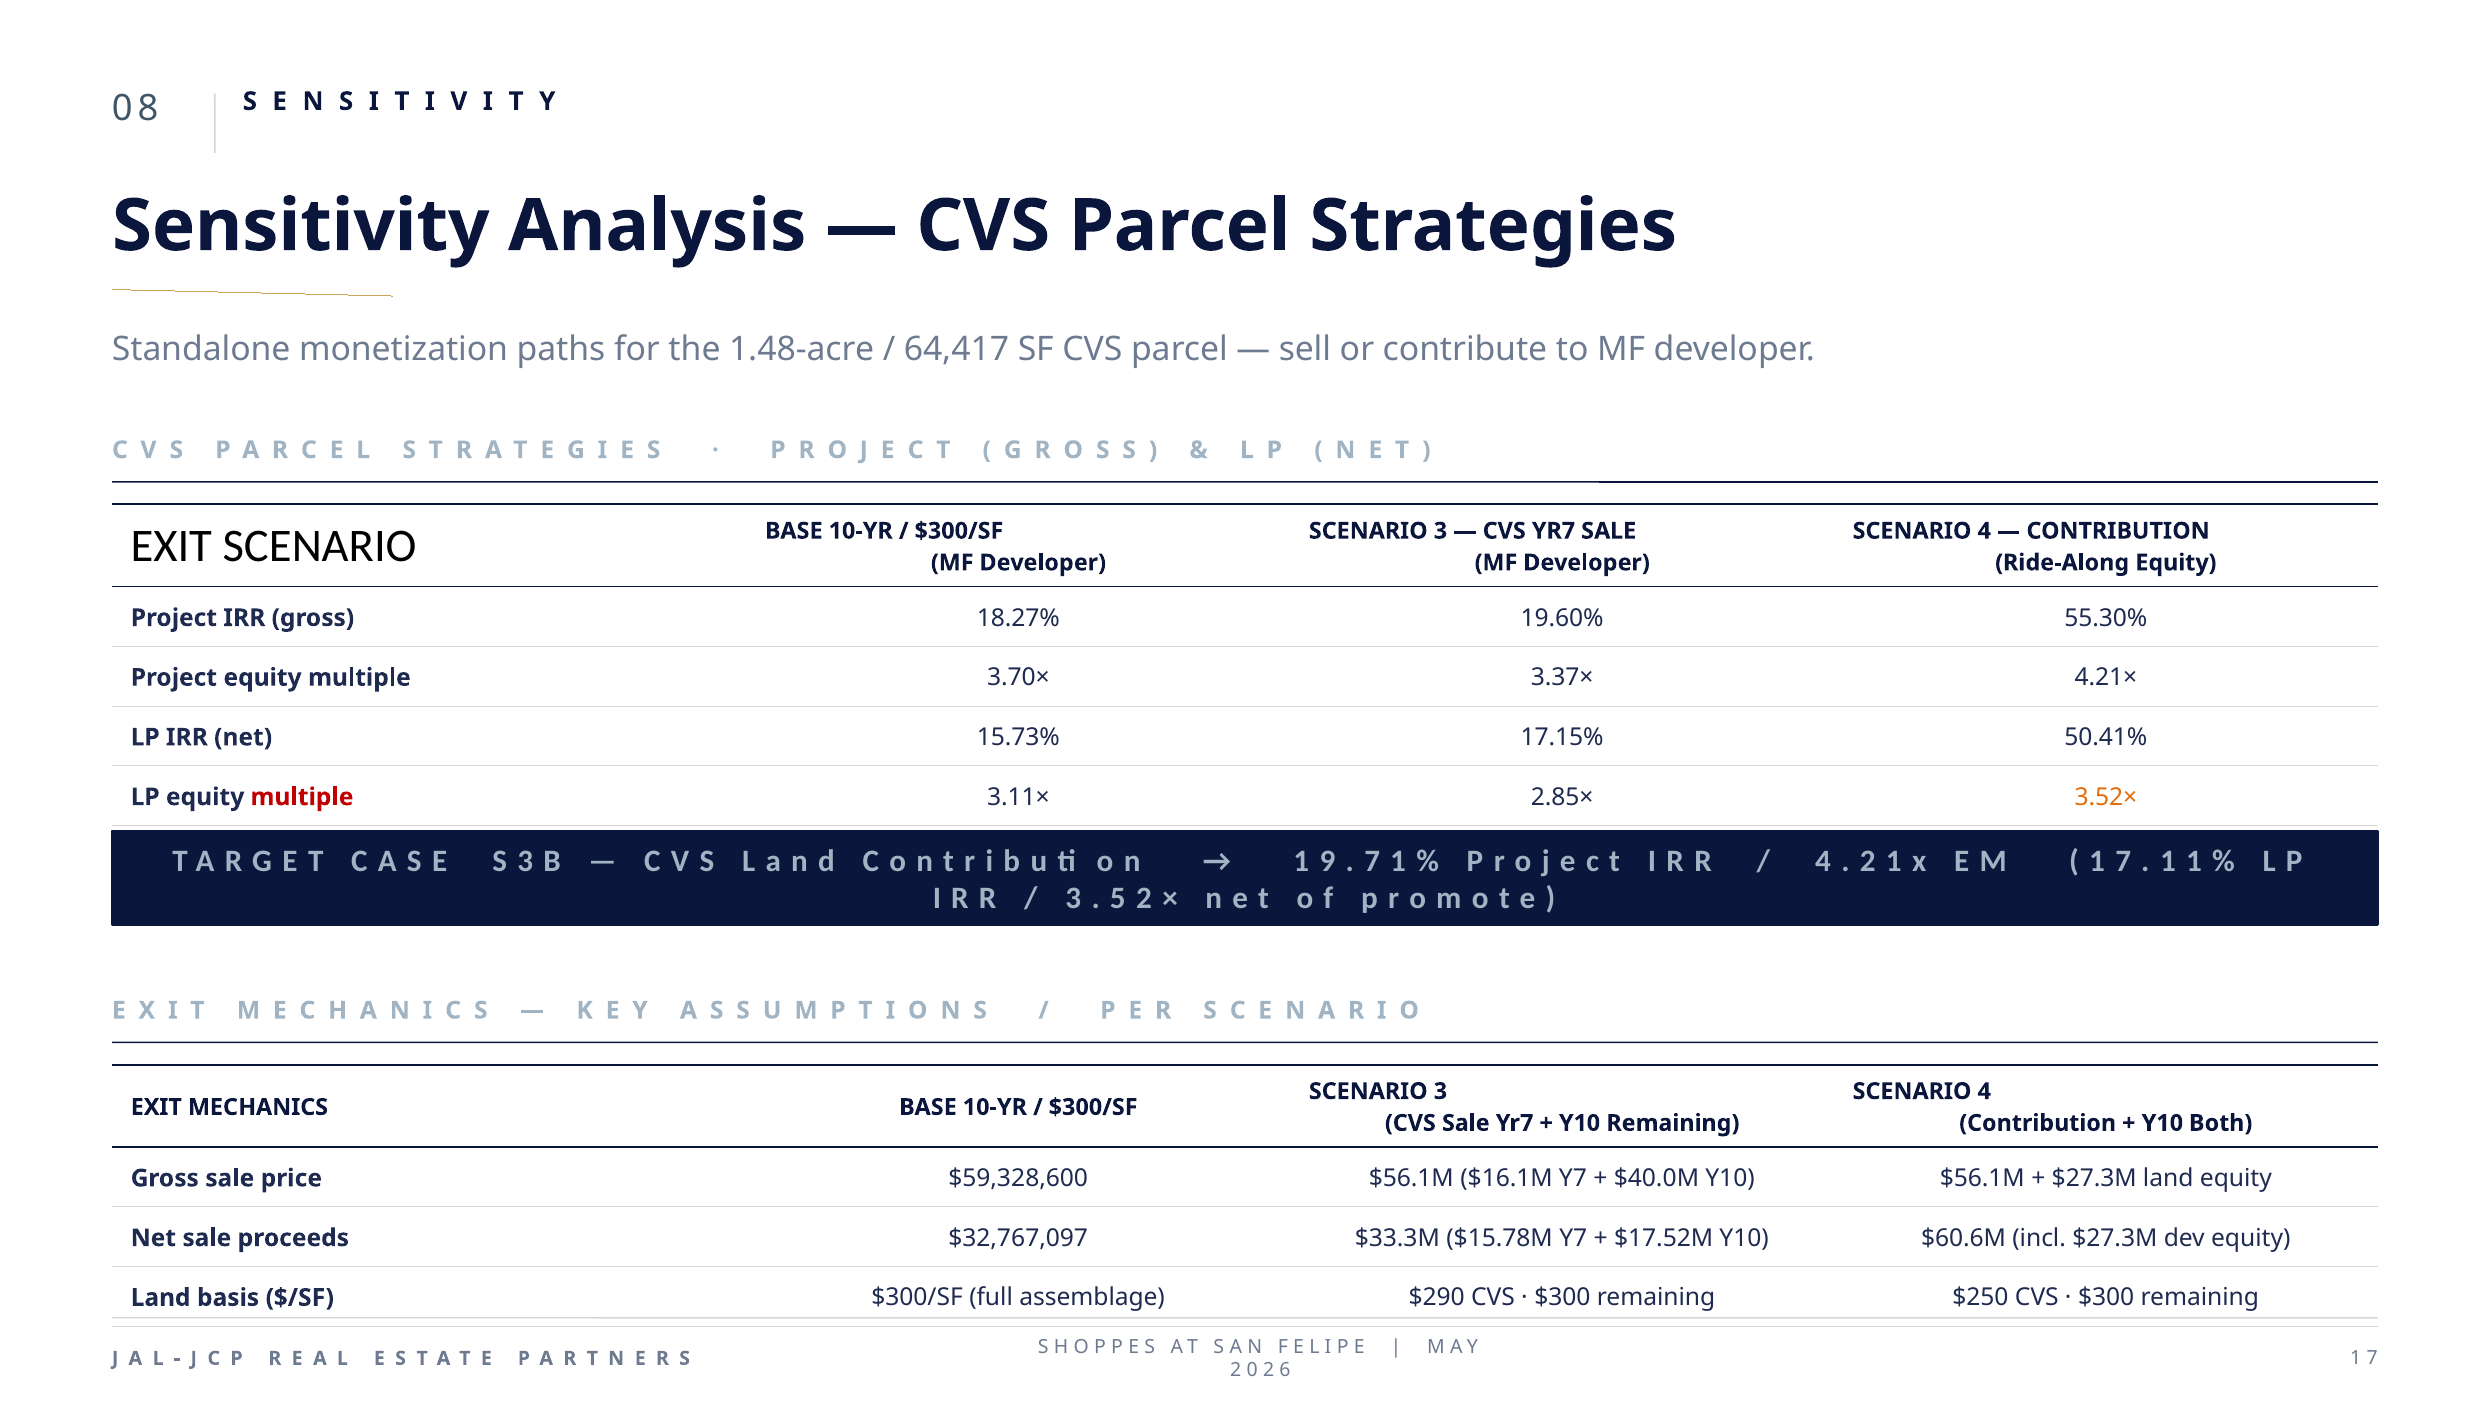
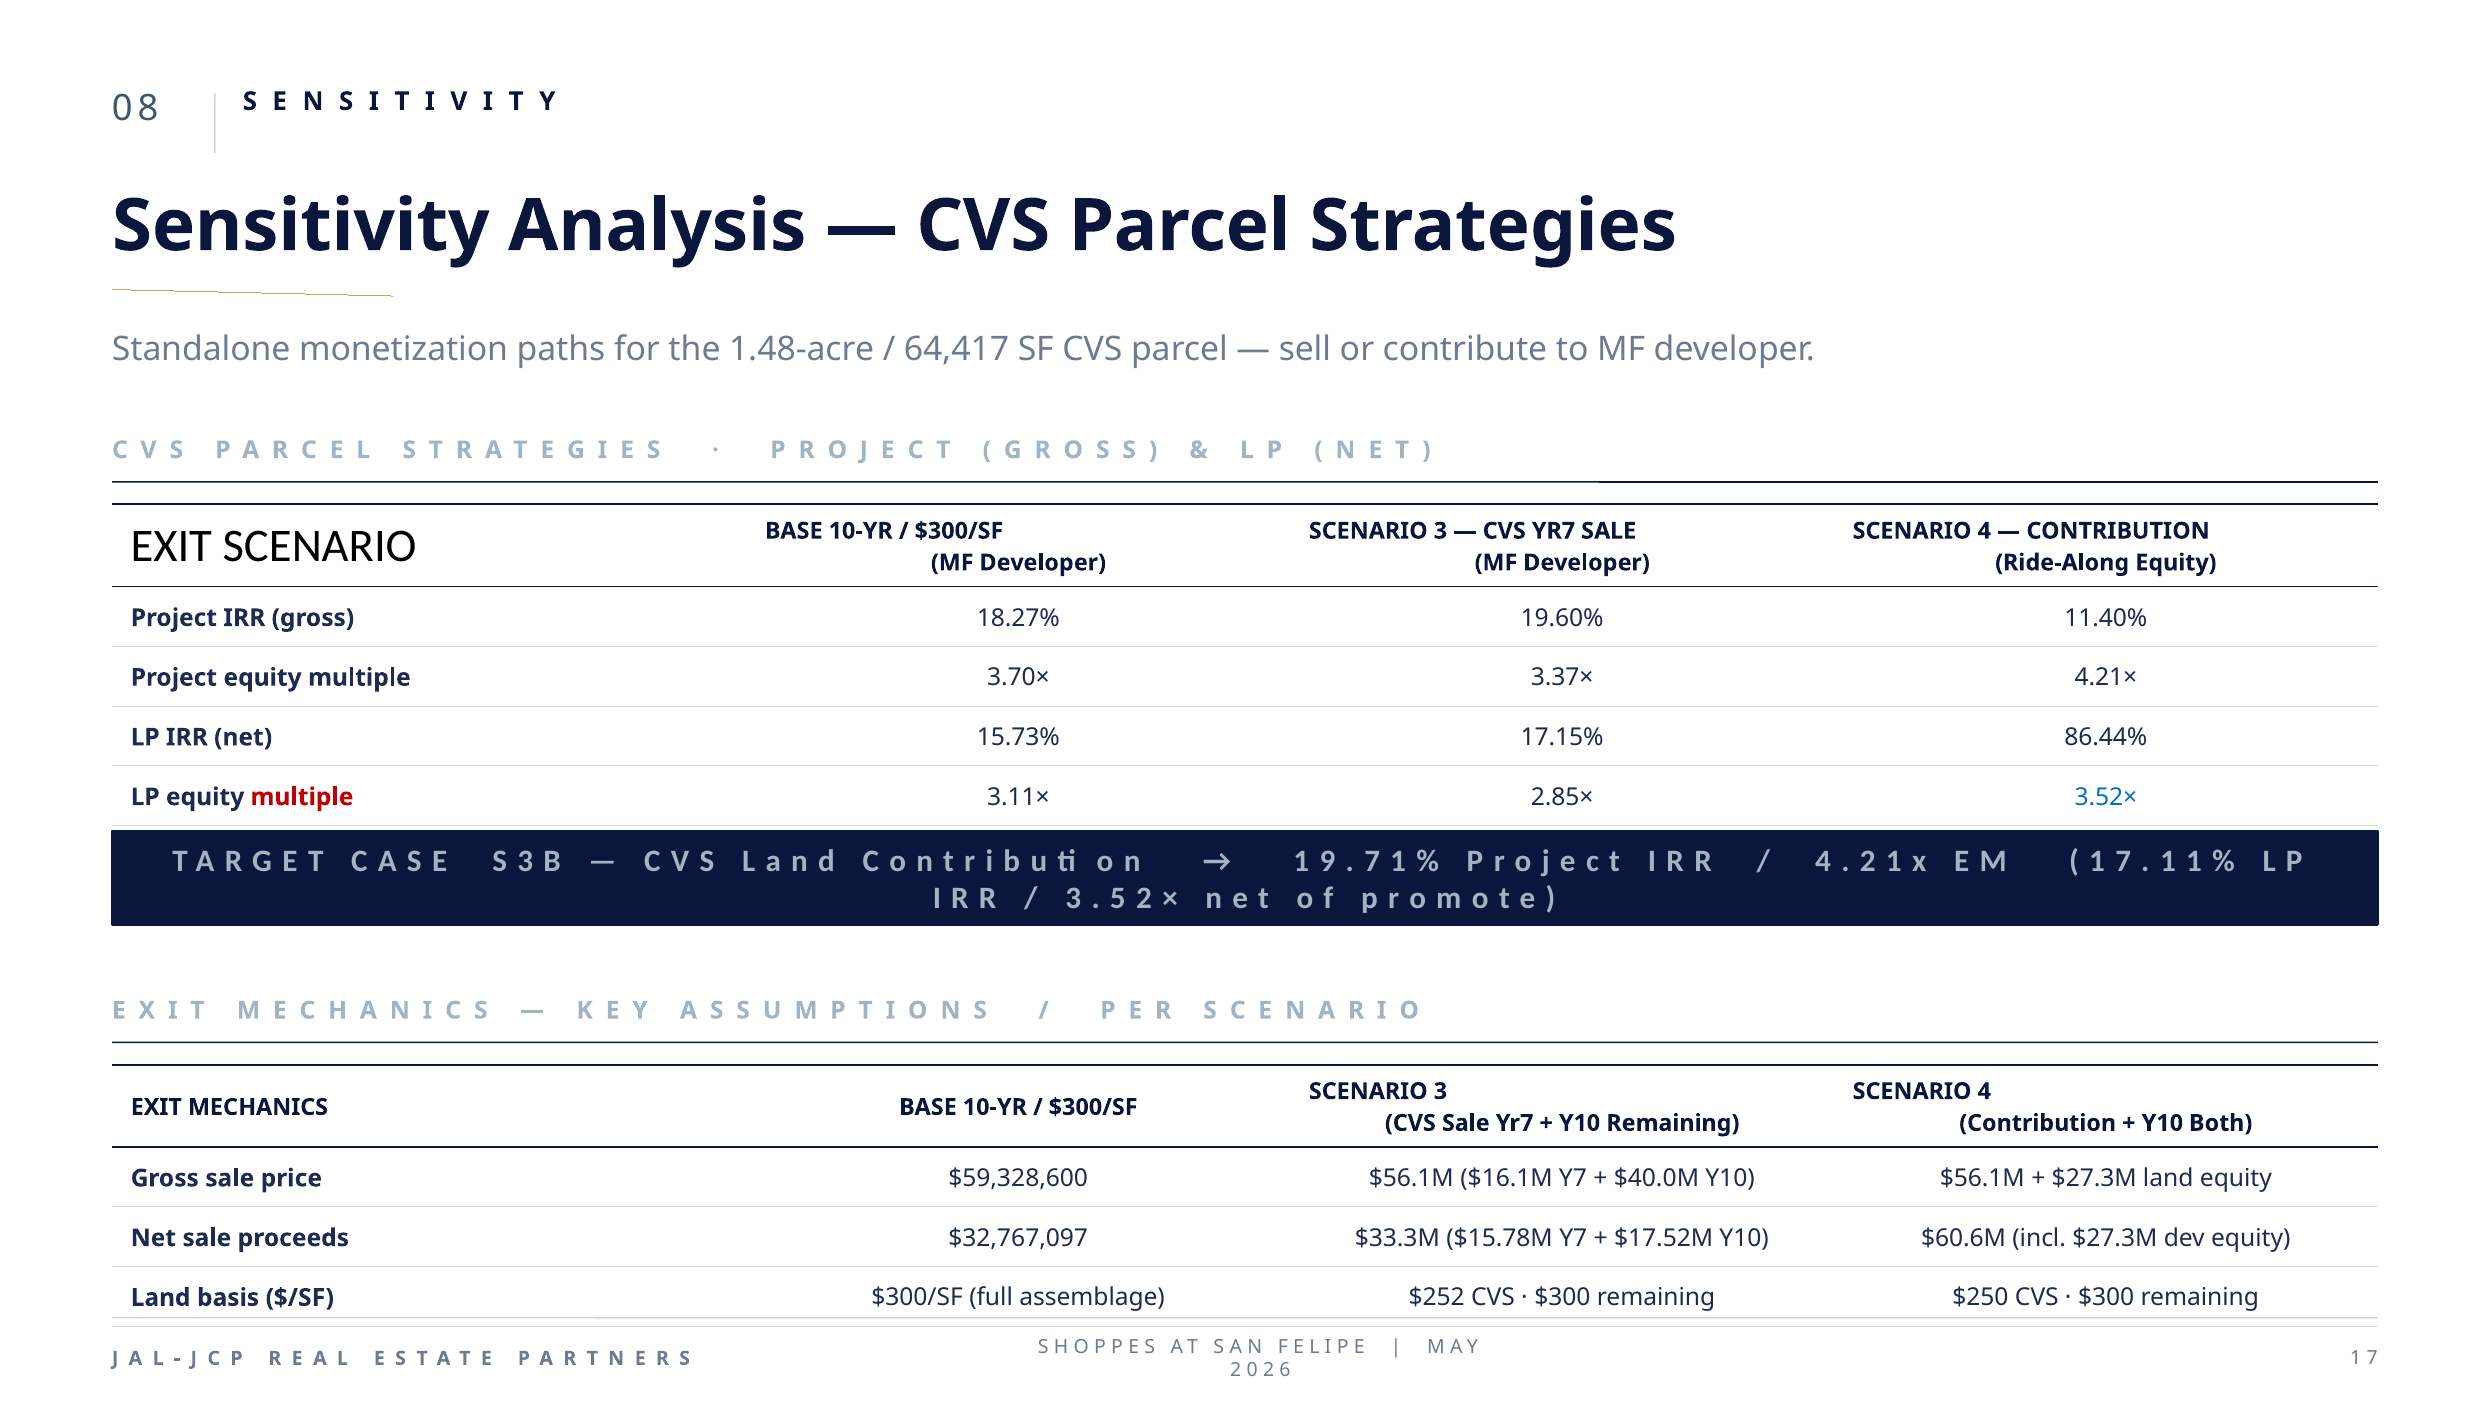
55.30%: 55.30% -> 11.40%
50.41%: 50.41% -> 86.44%
3.52× colour: orange -> blue
$290: $290 -> $252
